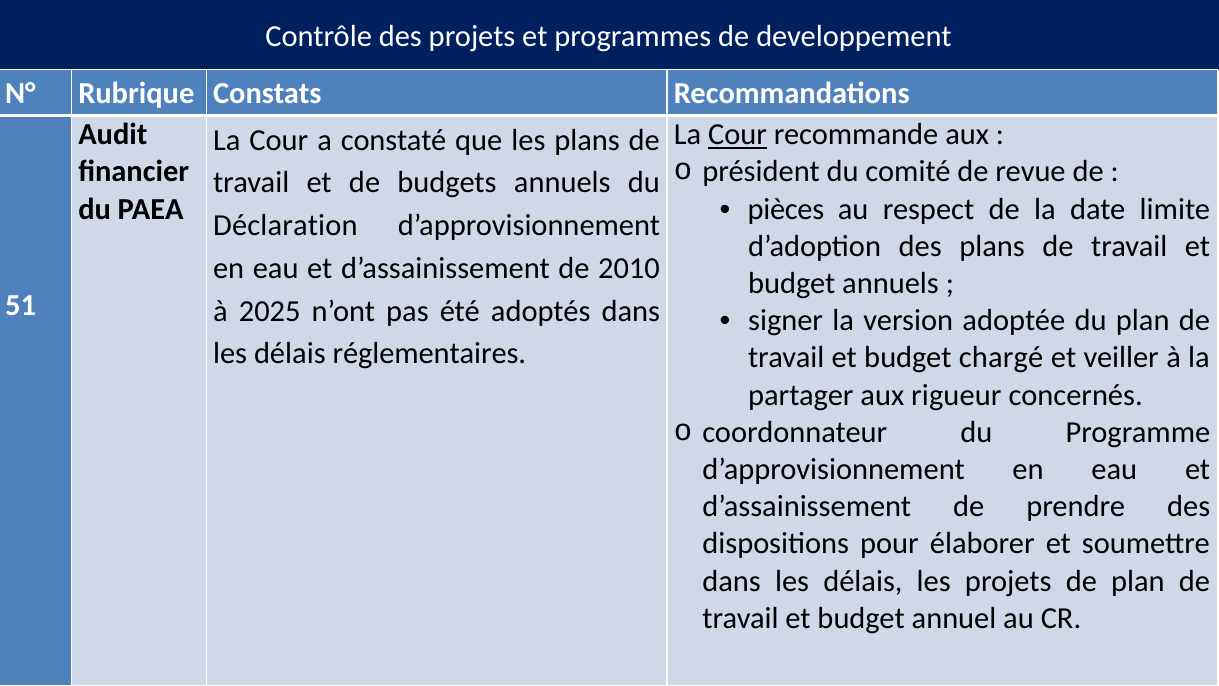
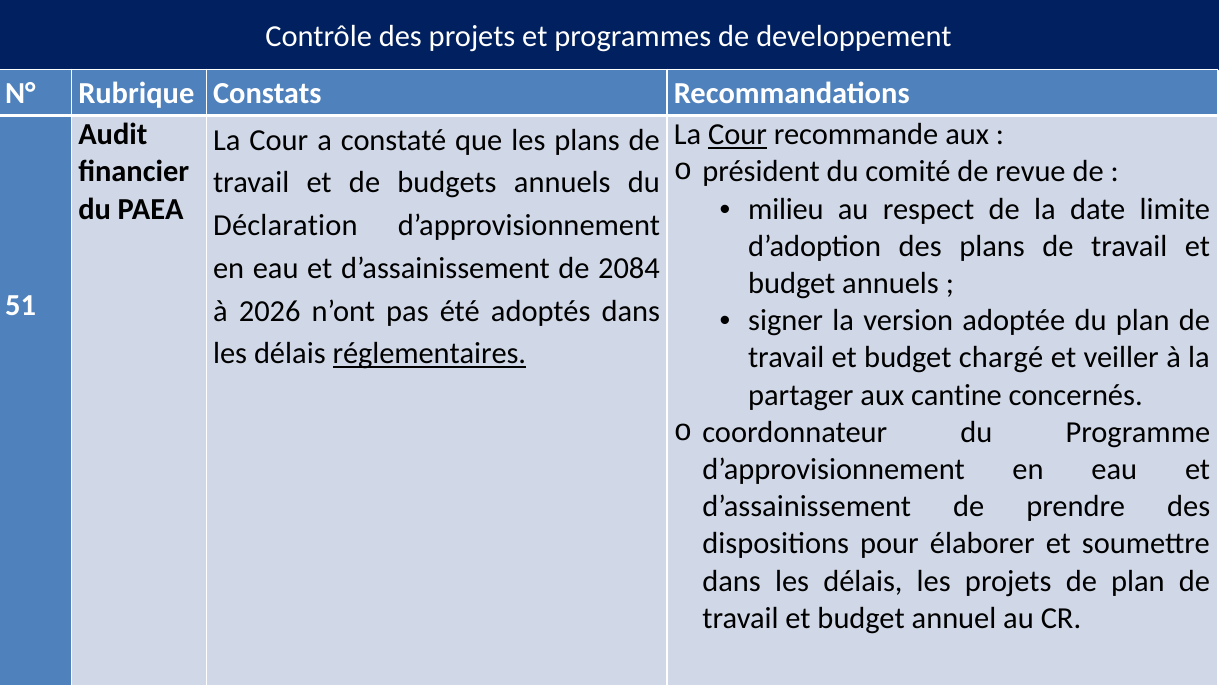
pièces: pièces -> milieu
2010: 2010 -> 2084
2025: 2025 -> 2026
réglementaires underline: none -> present
rigueur: rigueur -> cantine
